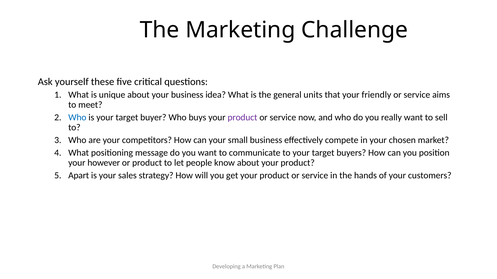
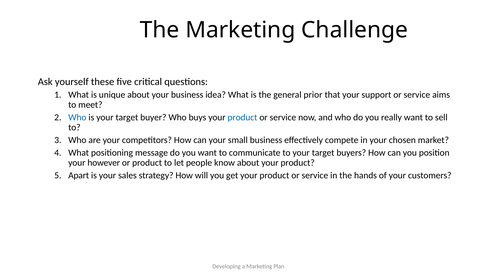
units: units -> prior
friendly: friendly -> support
product at (242, 118) colour: purple -> blue
